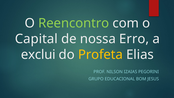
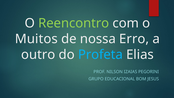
Capital: Capital -> Muitos
exclui: exclui -> outro
Profeta colour: yellow -> light blue
